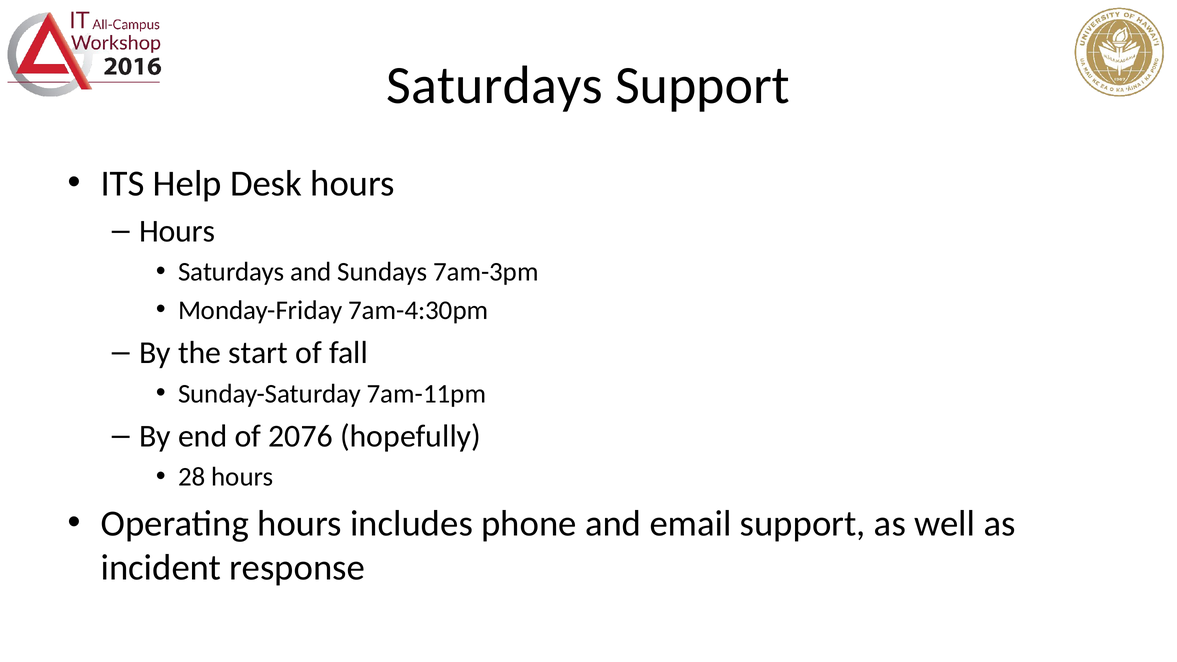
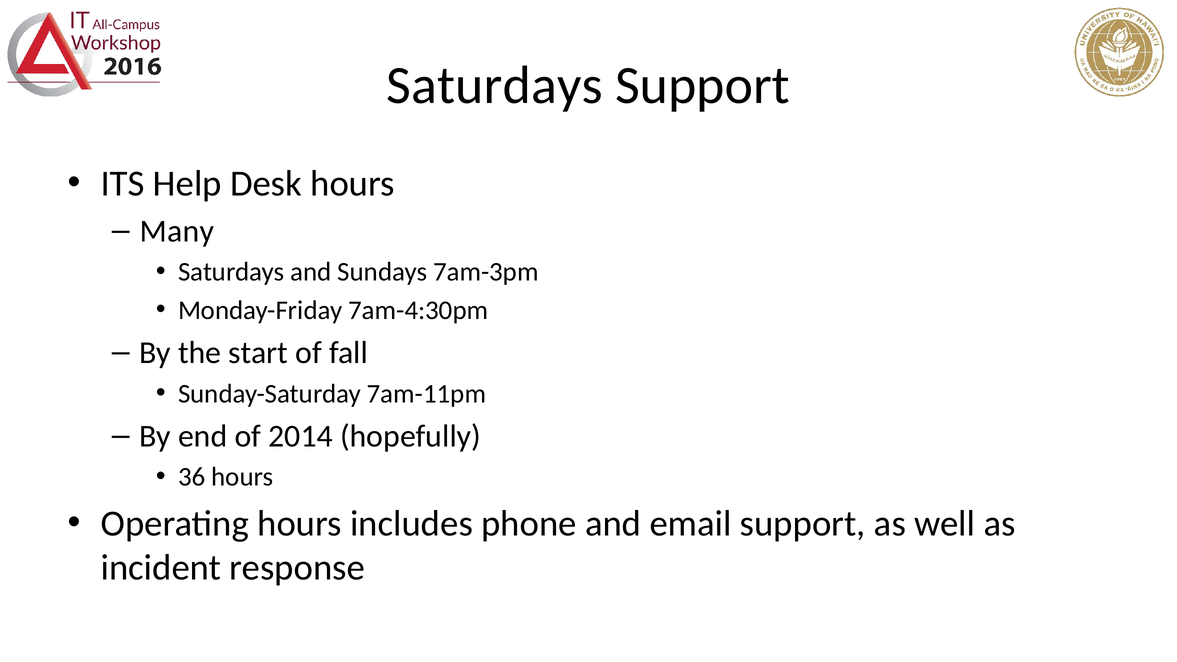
Hours at (177, 231): Hours -> Many
2076: 2076 -> 2014
28: 28 -> 36
